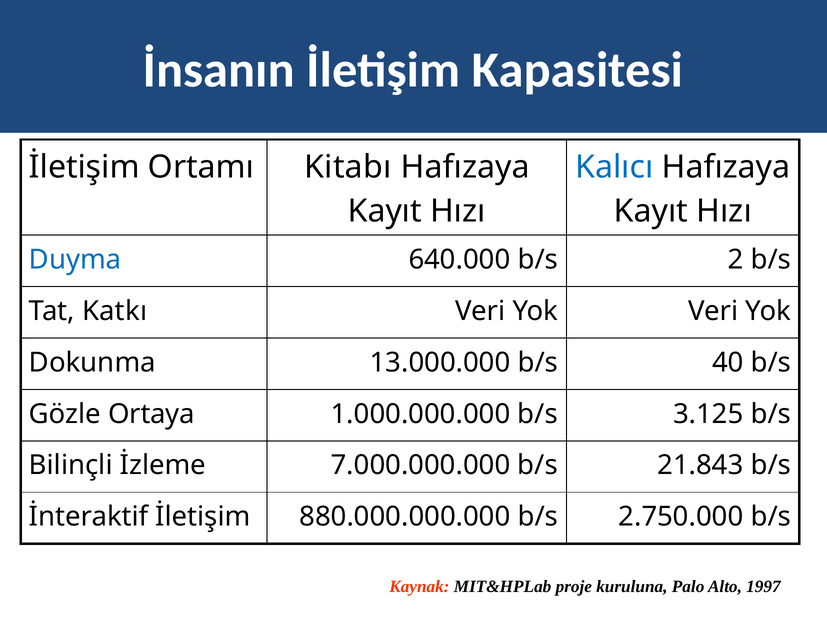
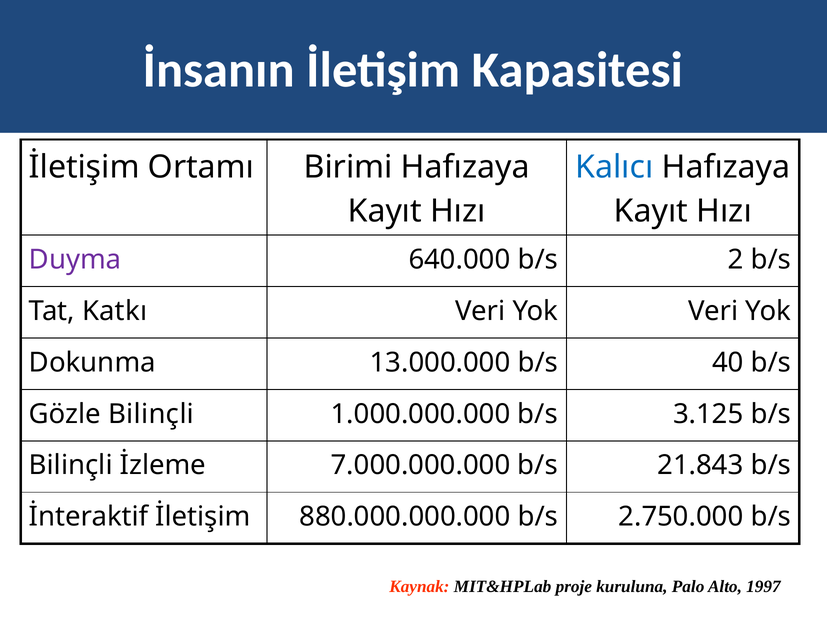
Kitabı: Kitabı -> Birimi
Duyma colour: blue -> purple
Gözle Ortaya: Ortaya -> Bilinçli
